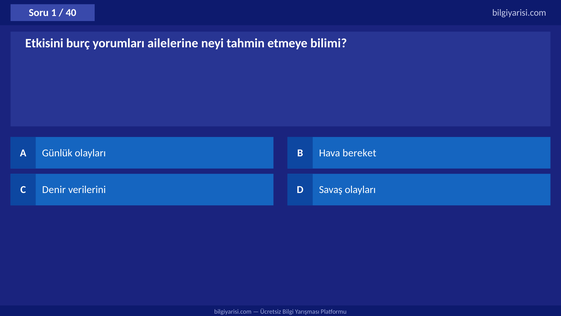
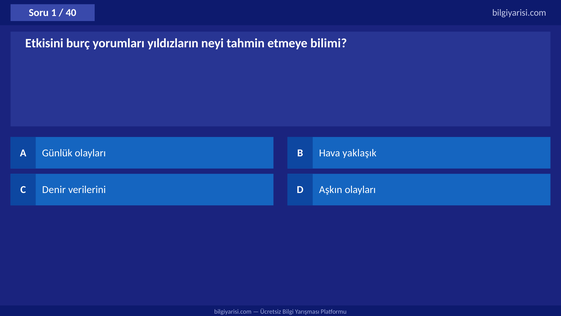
ailelerine: ailelerine -> yıldızların
bereket: bereket -> yaklaşık
Savaş: Savaş -> Aşkın
